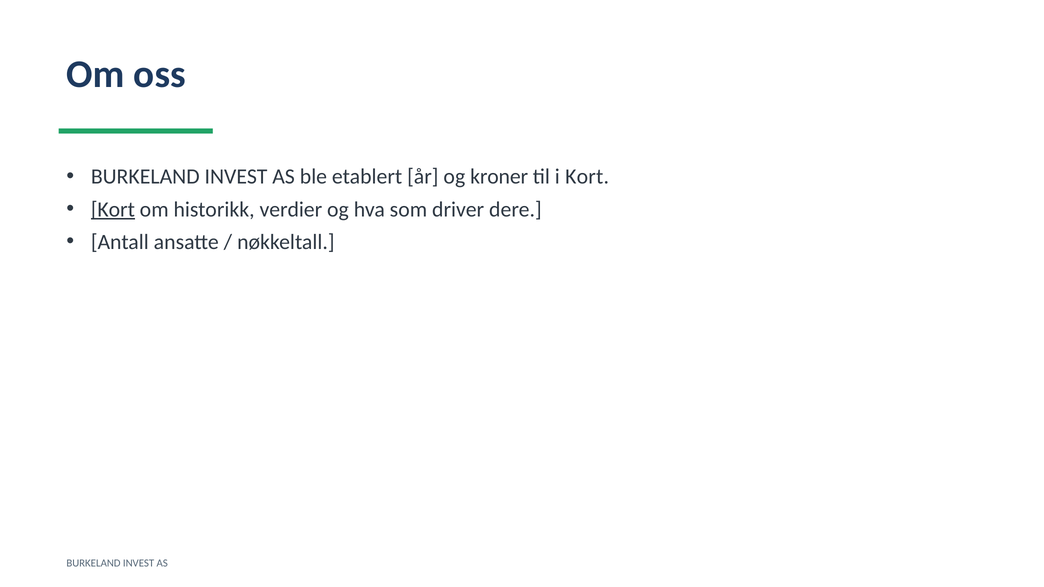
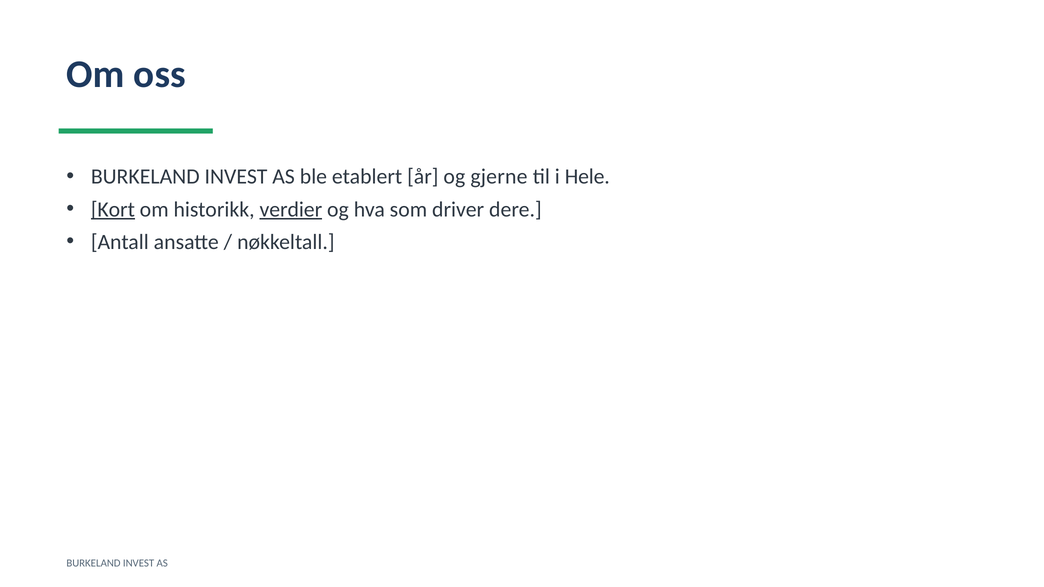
kroner: kroner -> gjerne
i Kort: Kort -> Hele
verdier underline: none -> present
